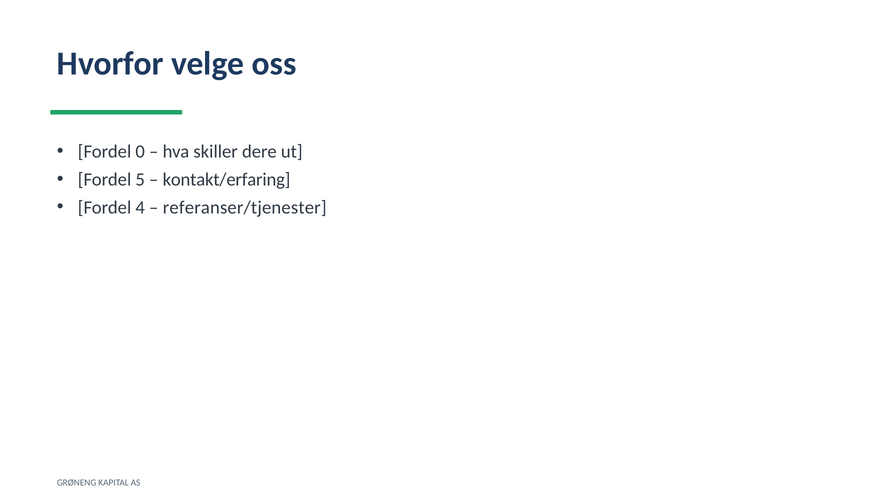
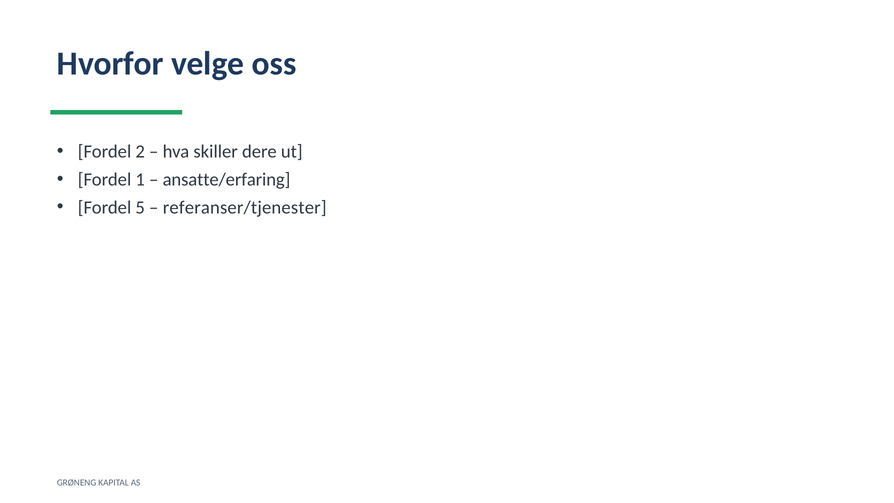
0: 0 -> 2
5: 5 -> 1
kontakt/erfaring: kontakt/erfaring -> ansatte/erfaring
4: 4 -> 5
